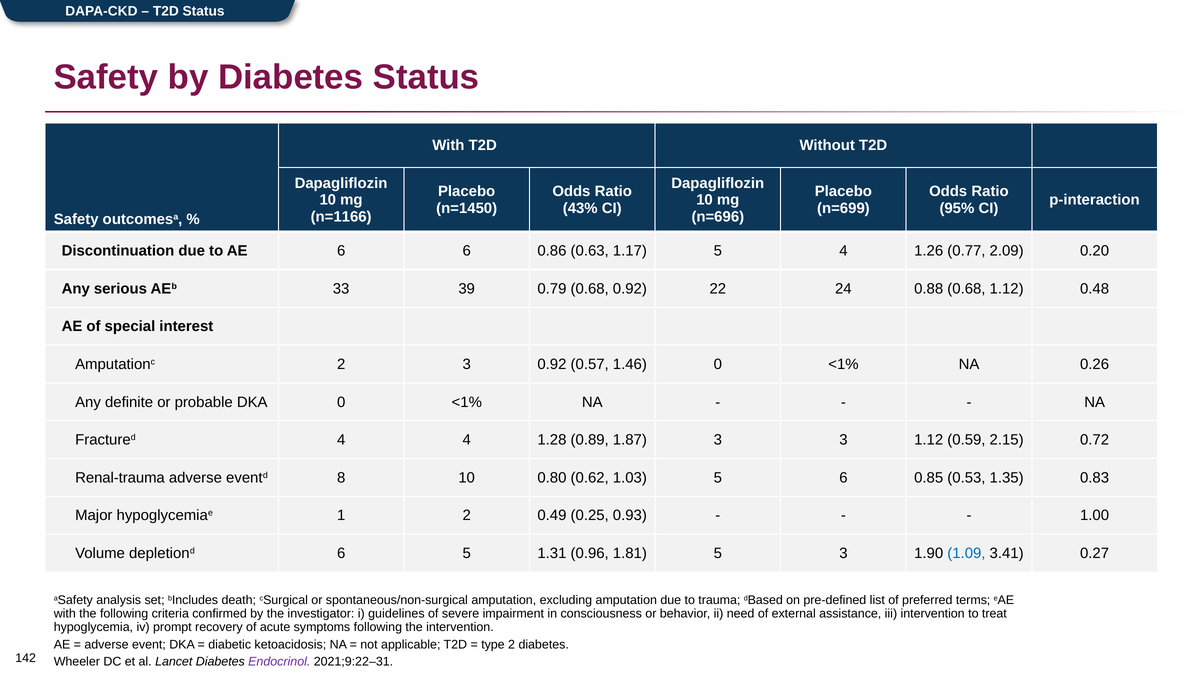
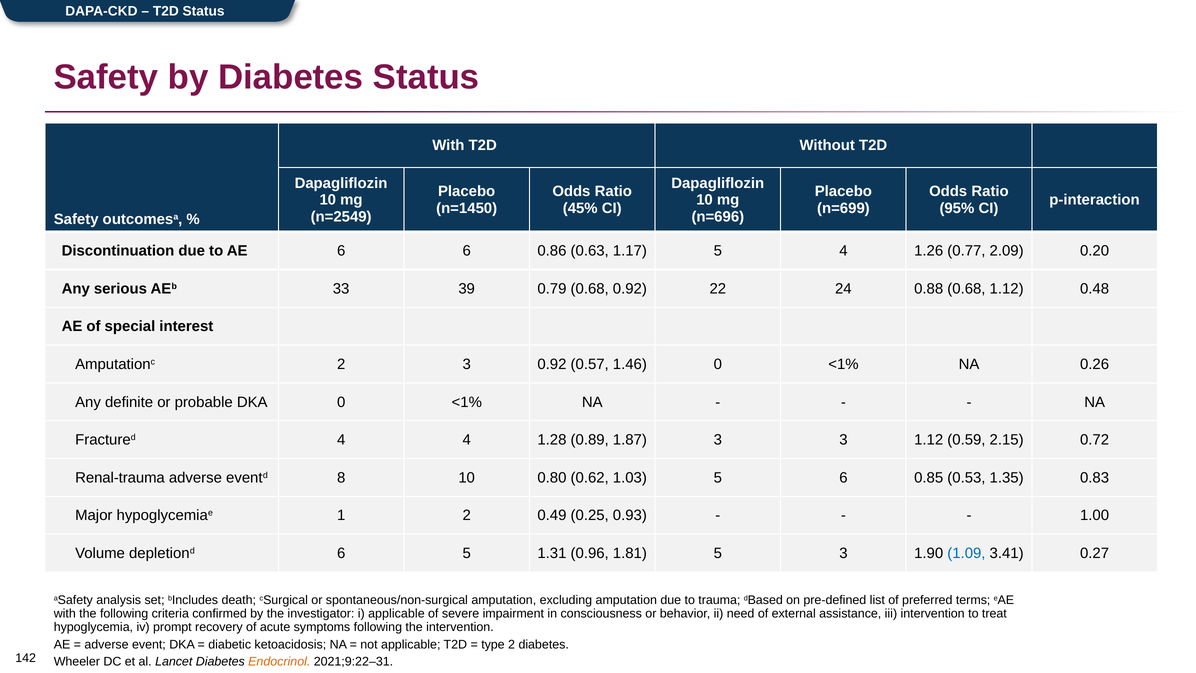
43%: 43% -> 45%
n=1166: n=1166 -> n=2549
i guidelines: guidelines -> applicable
Endocrinol colour: purple -> orange
